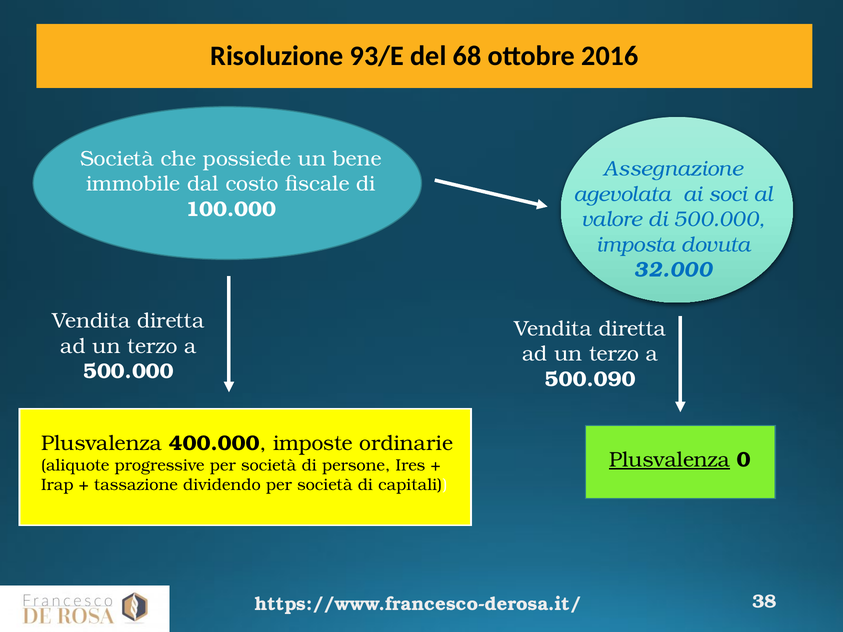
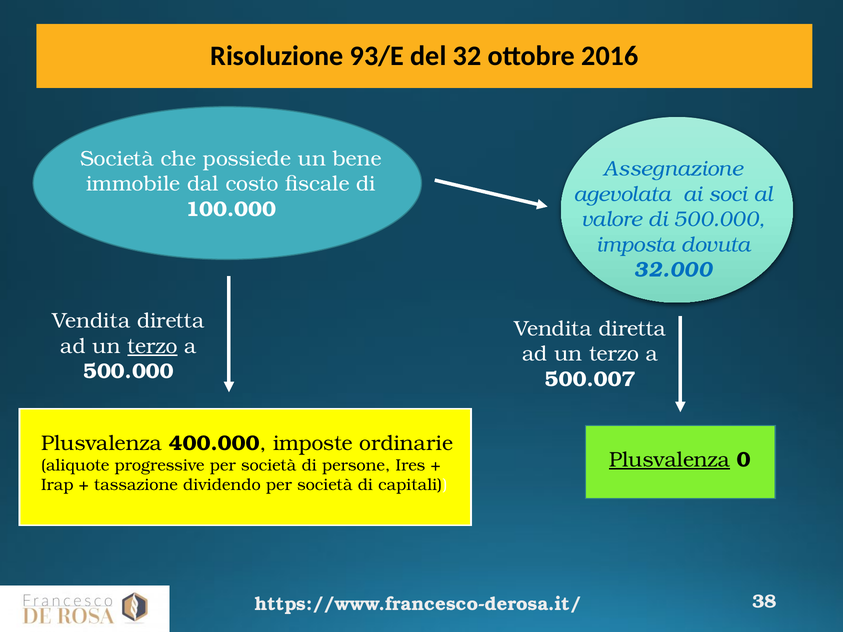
68: 68 -> 32
terzo at (152, 346) underline: none -> present
500.090: 500.090 -> 500.007
